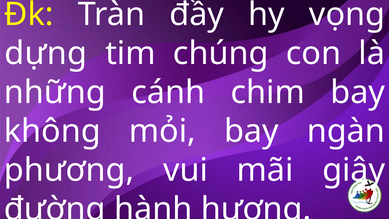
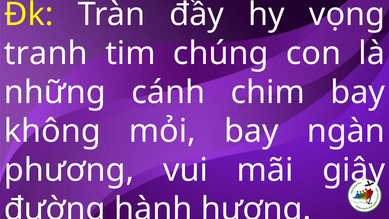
dựng: dựng -> tranh
